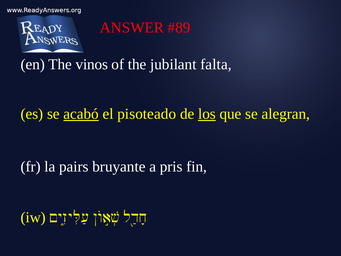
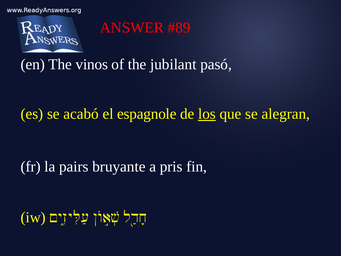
falta: falta -> pasó
acabó underline: present -> none
pisoteado: pisoteado -> espagnole
